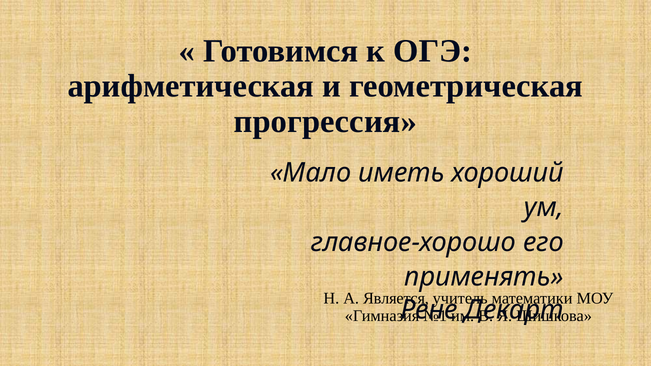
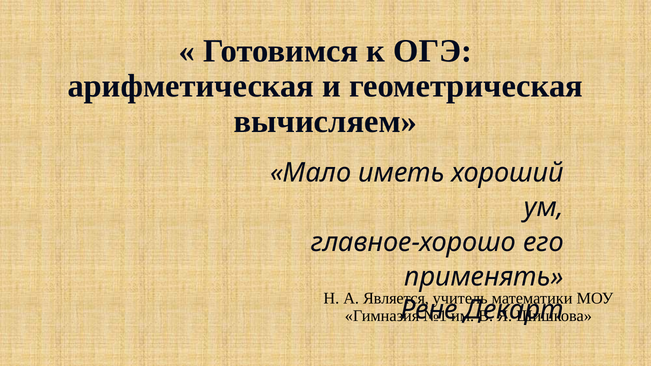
прогрессия: прогрессия -> вычисляем
